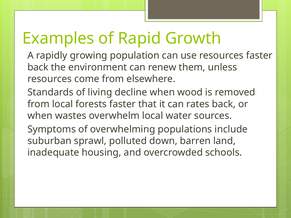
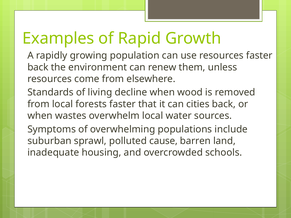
rates: rates -> cities
down: down -> cause
